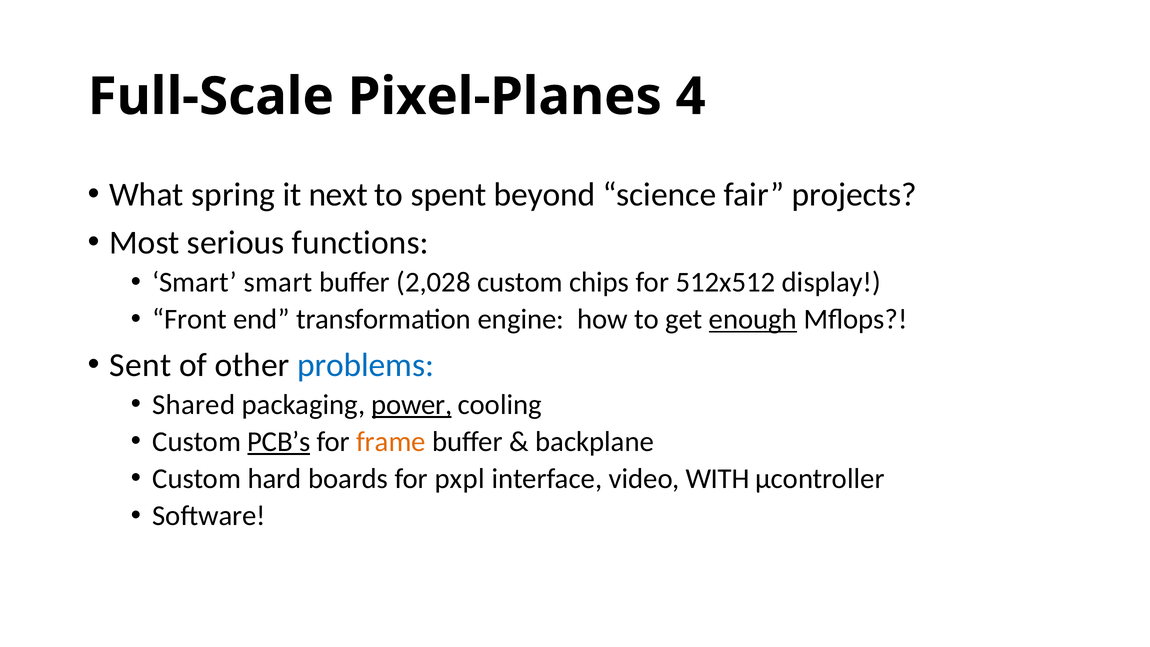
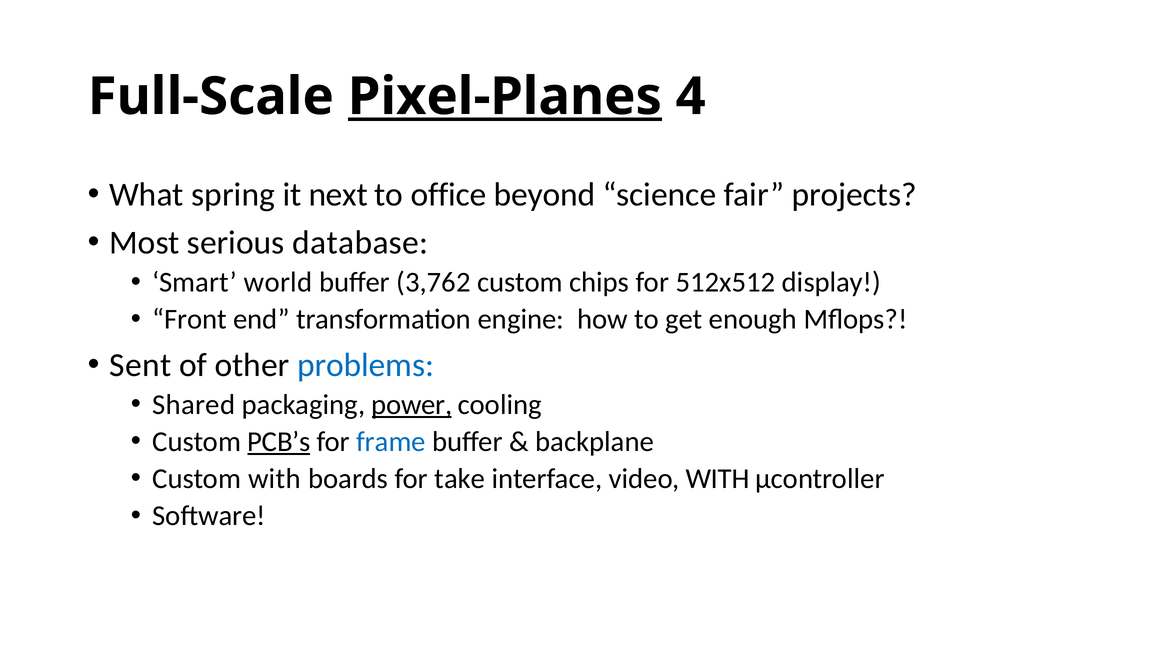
Pixel-Planes underline: none -> present
spent: spent -> office
functions: functions -> database
Smart smart: smart -> world
2,028: 2,028 -> 3,762
enough underline: present -> none
frame colour: orange -> blue
Custom hard: hard -> with
pxpl: pxpl -> take
